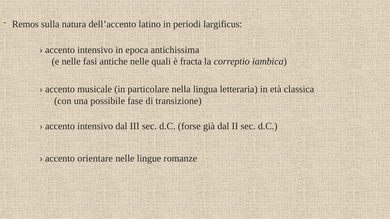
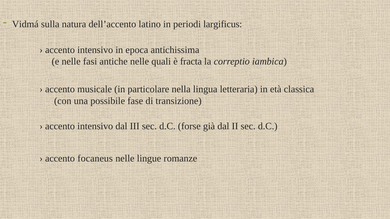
Remos: Remos -> Vidmá
orientare: orientare -> focaneus
